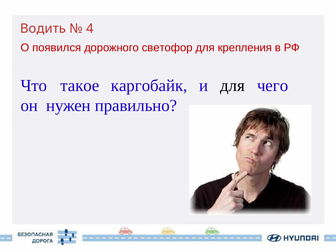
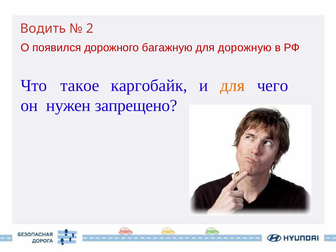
4: 4 -> 2
светофор: светофор -> багажную
крепления: крепления -> дорожную
для at (233, 86) colour: black -> orange
правильно: правильно -> запрещено
